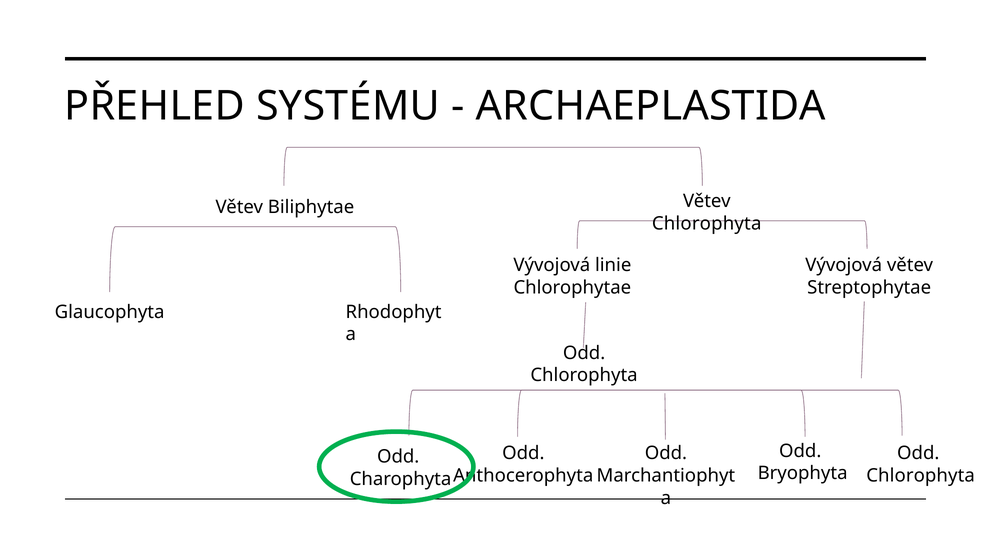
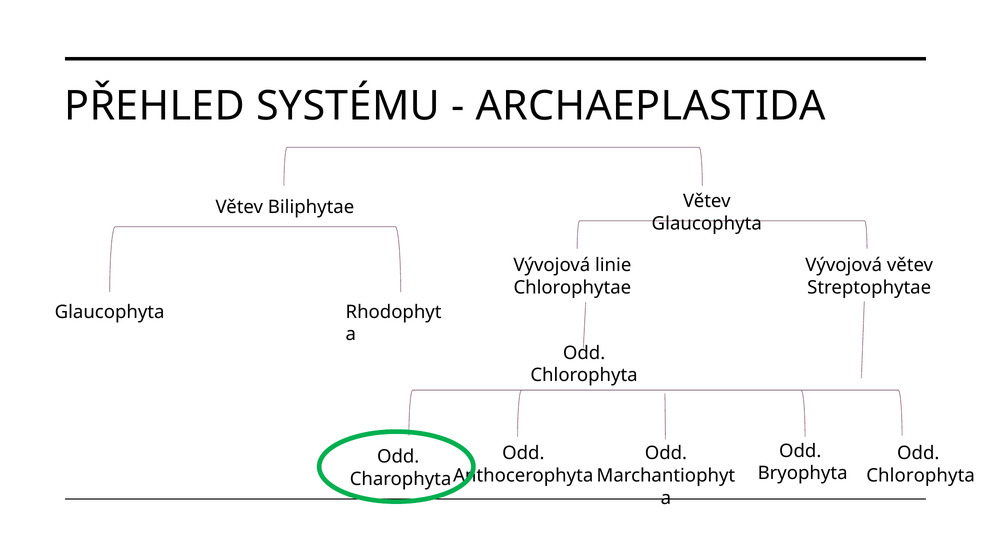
Chlorophyta at (707, 224): Chlorophyta -> Glaucophyta
